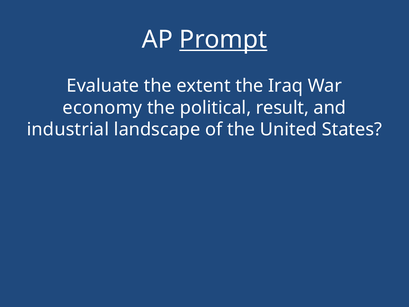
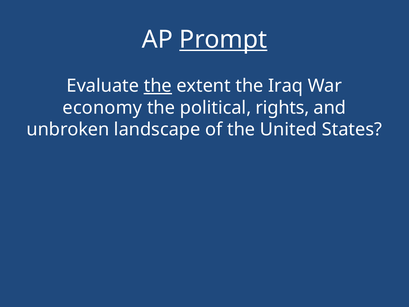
the at (158, 86) underline: none -> present
result: result -> rights
industrial: industrial -> unbroken
